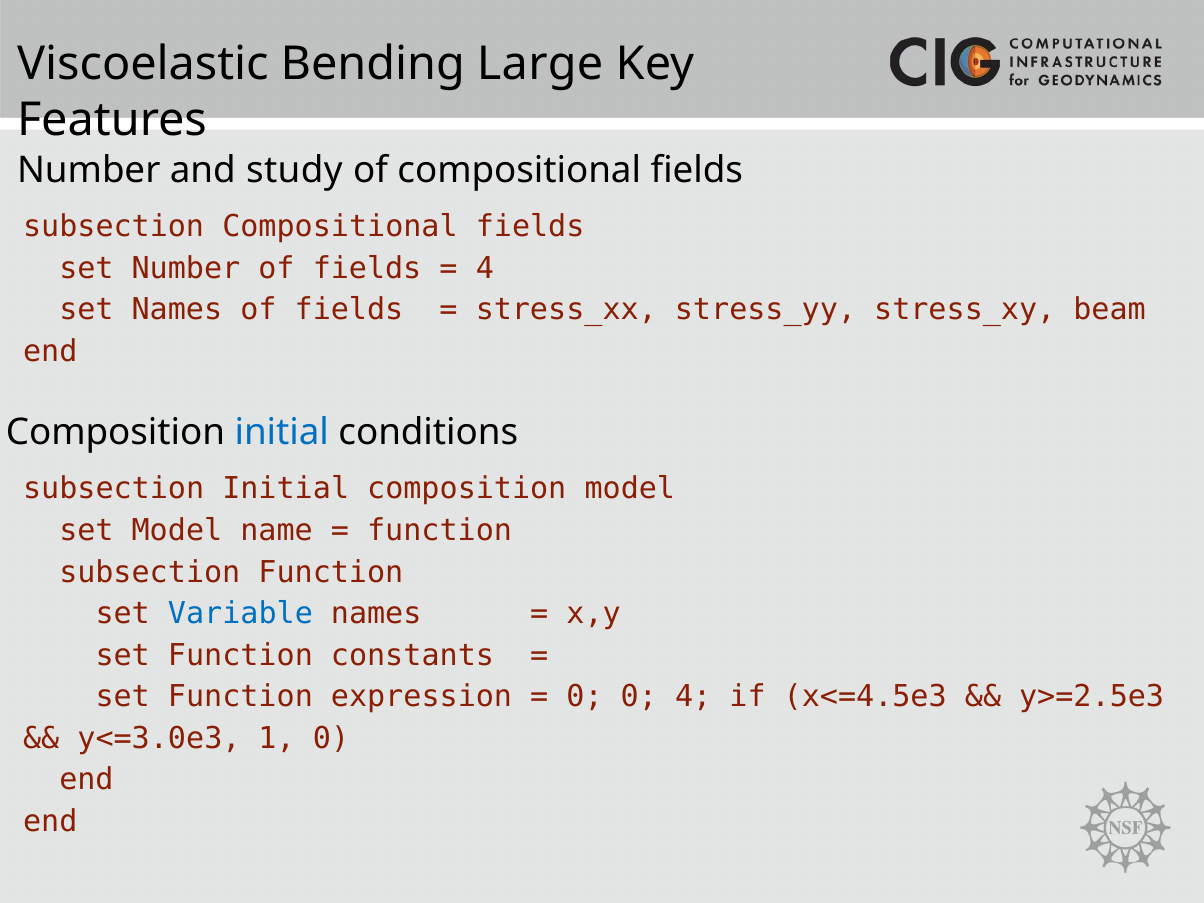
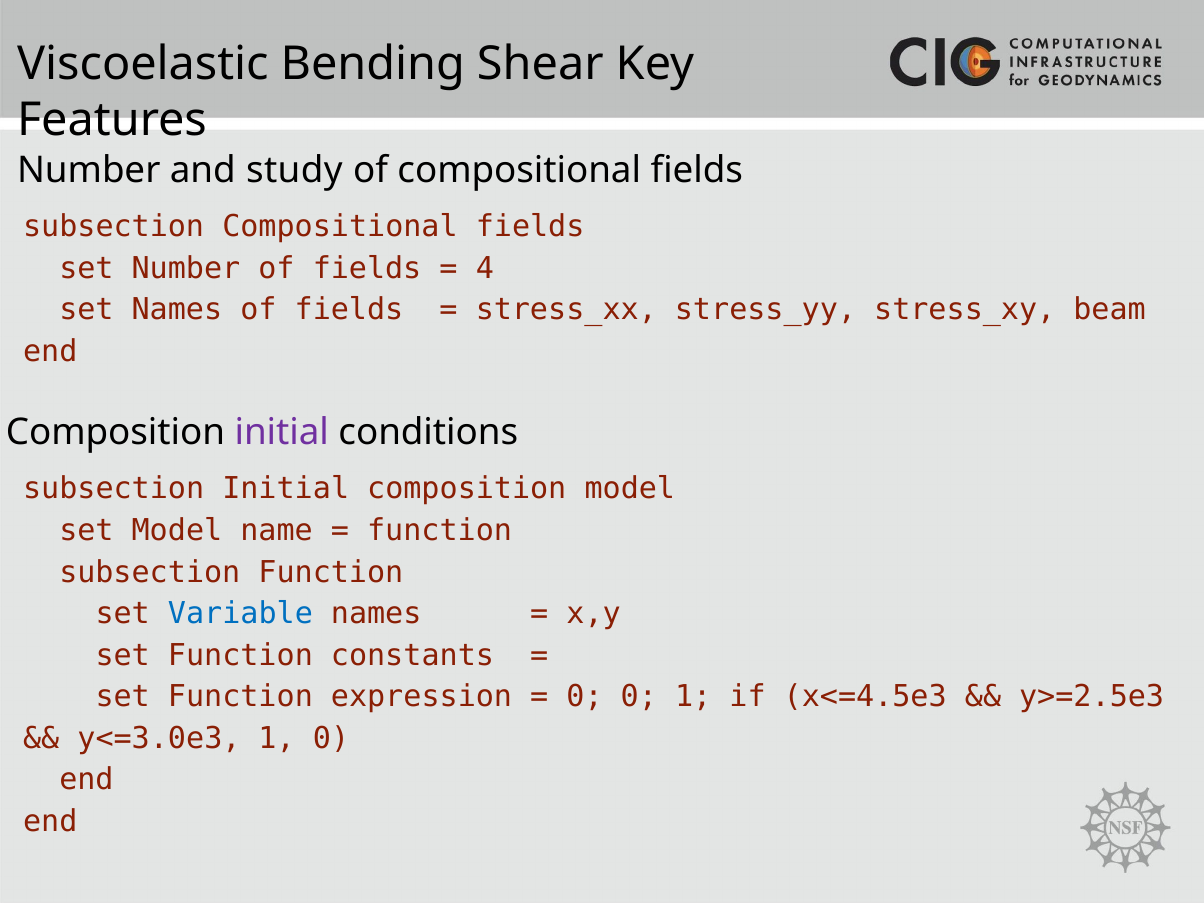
Large: Large -> Shear
initial at (282, 432) colour: blue -> purple
0 4: 4 -> 1
